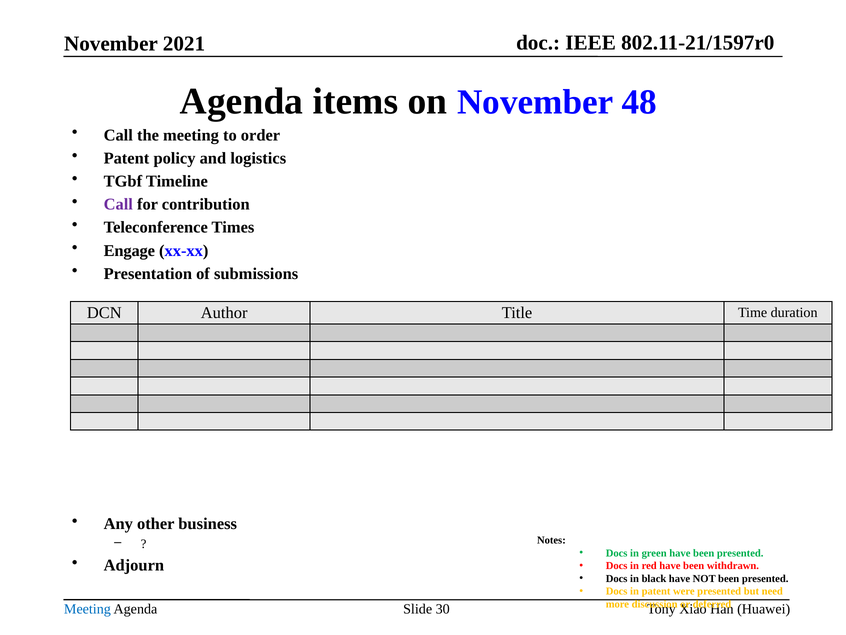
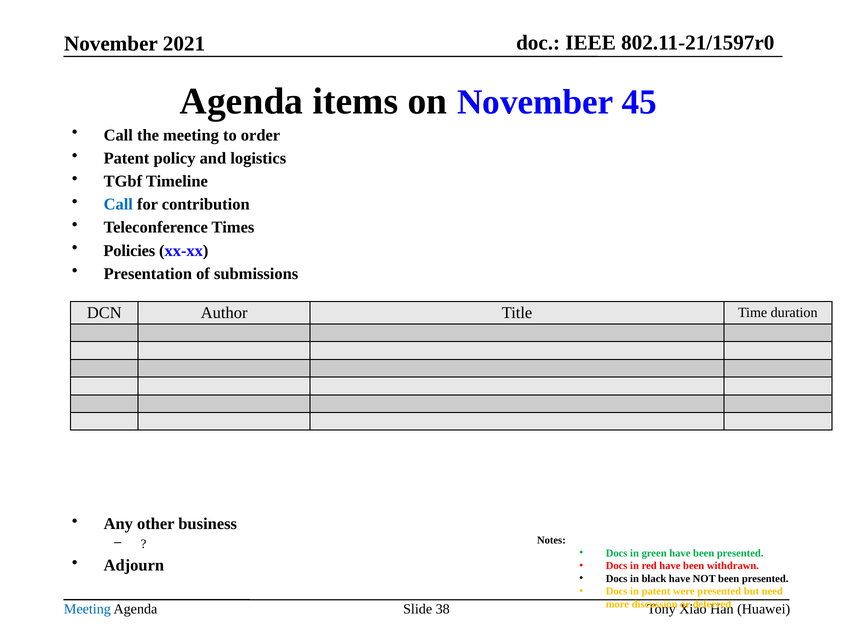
48: 48 -> 45
Call at (118, 204) colour: purple -> blue
Engage: Engage -> Policies
30: 30 -> 38
